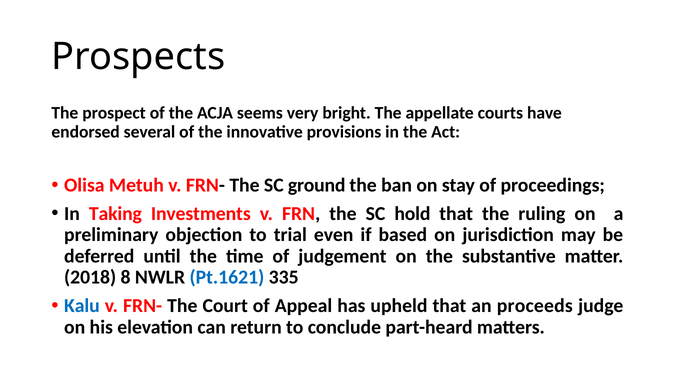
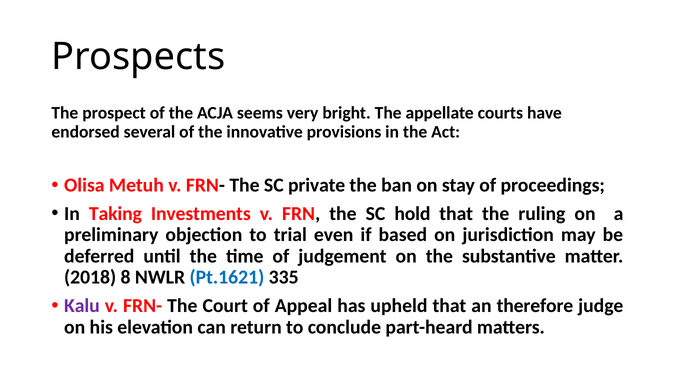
ground: ground -> private
Kalu colour: blue -> purple
proceeds: proceeds -> therefore
